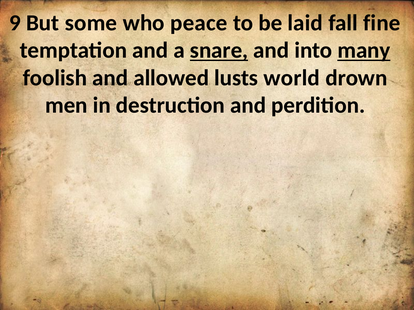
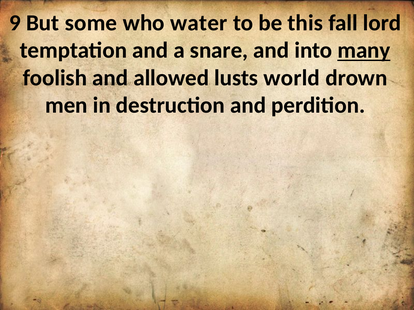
peace: peace -> water
laid: laid -> this
fine: fine -> lord
snare underline: present -> none
